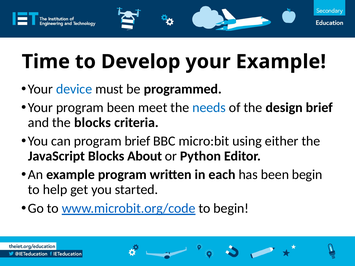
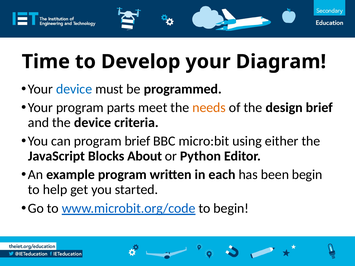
your Example: Example -> Diagram
program been: been -> parts
needs colour: blue -> orange
the blocks: blocks -> device
